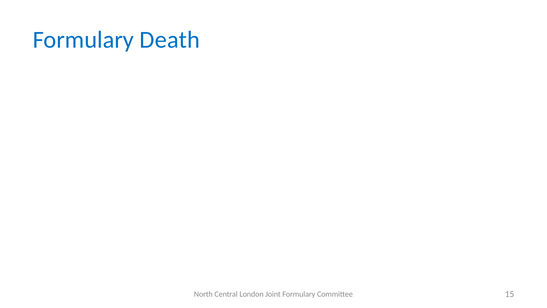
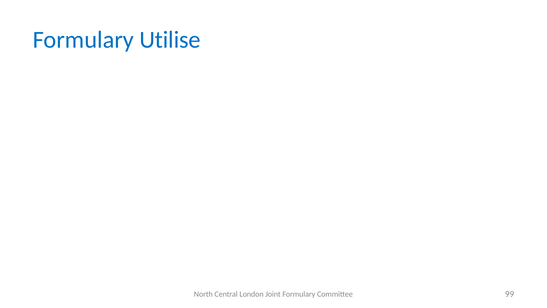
Death: Death -> Utilise
15: 15 -> 99
